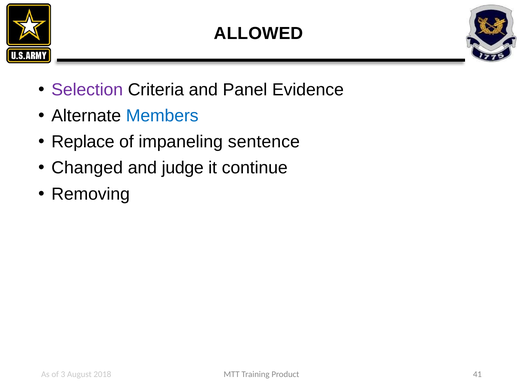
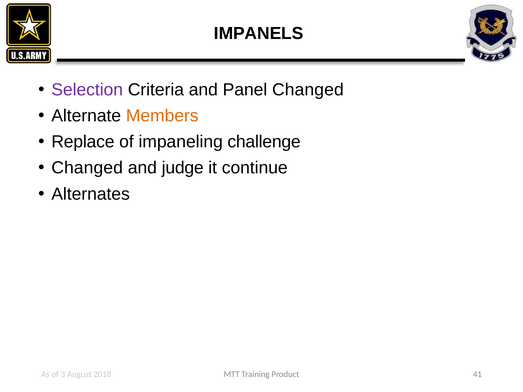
ALLOWED: ALLOWED -> IMPANELS
Panel Evidence: Evidence -> Changed
Members colour: blue -> orange
sentence: sentence -> challenge
Removing: Removing -> Alternates
